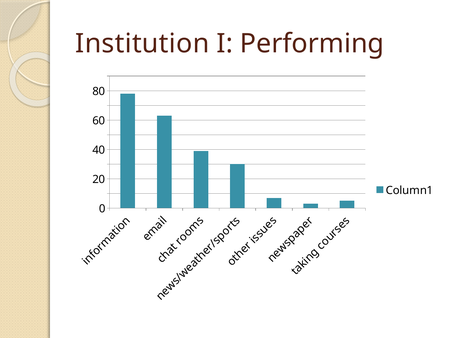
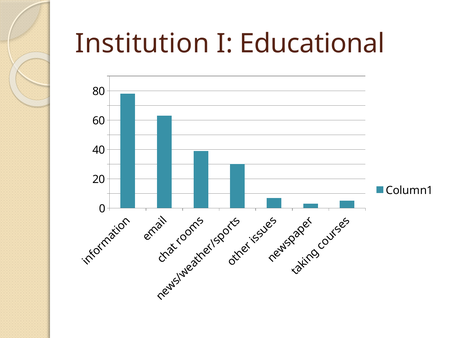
Performing: Performing -> Educational
